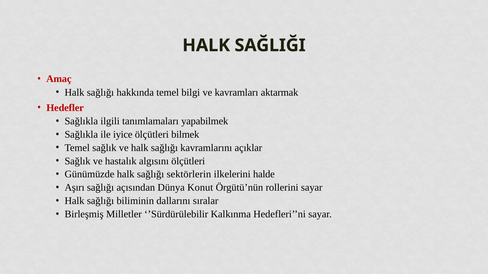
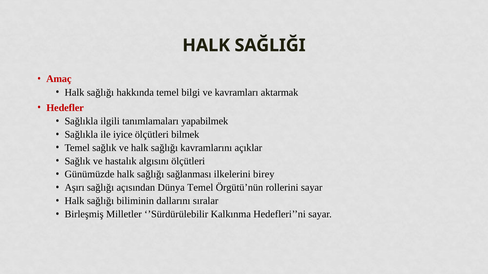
sektörlerin: sektörlerin -> sağlanması
halde: halde -> birey
Dünya Konut: Konut -> Temel
